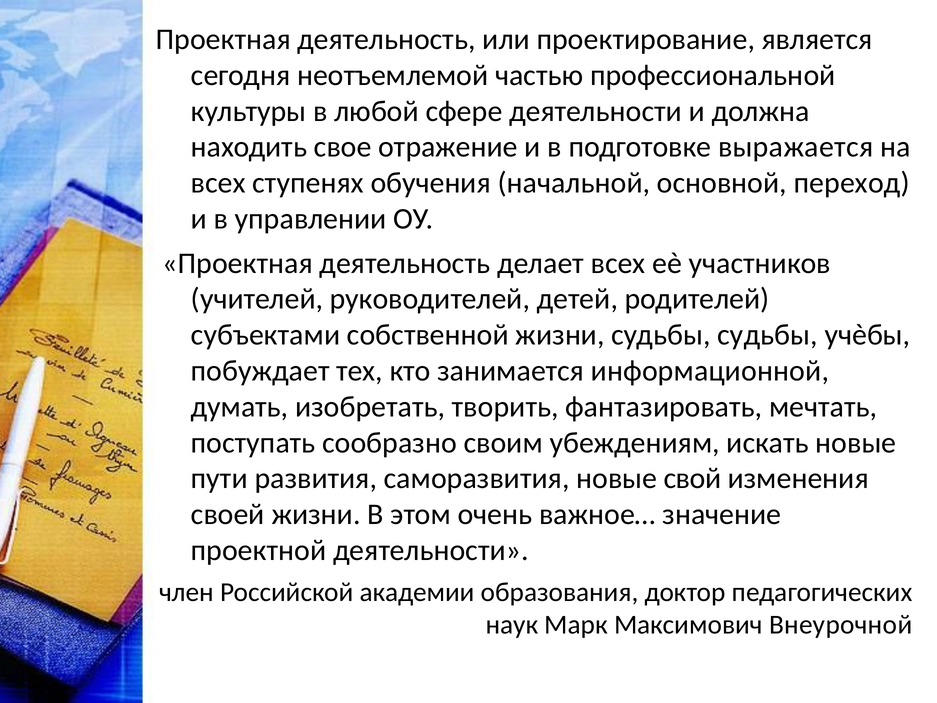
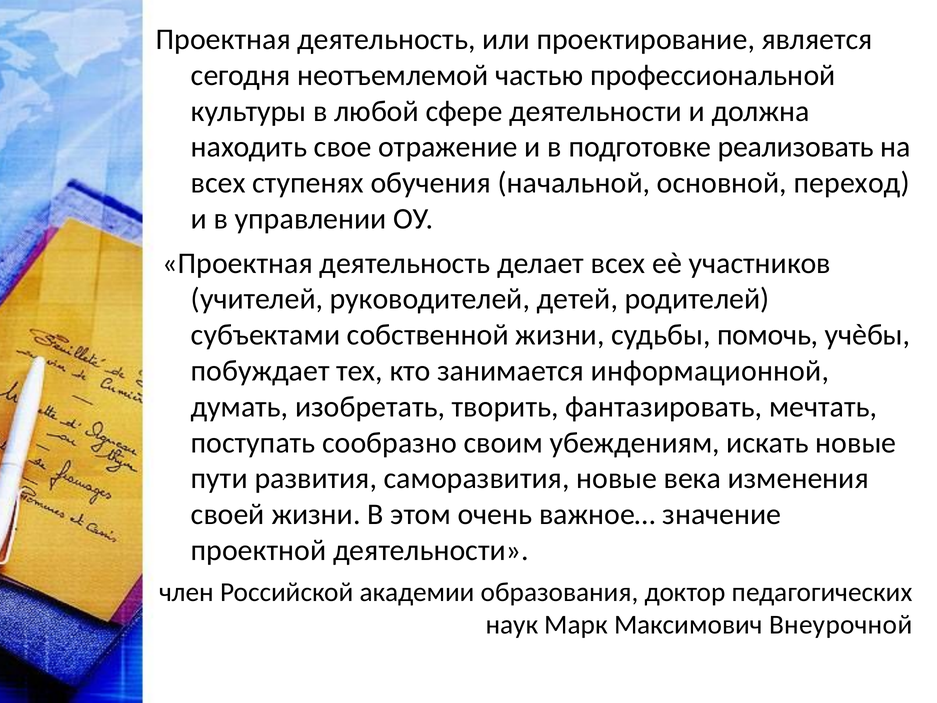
выражается: выражается -> реализовать
судьбы судьбы: судьбы -> помочь
свой: свой -> века
